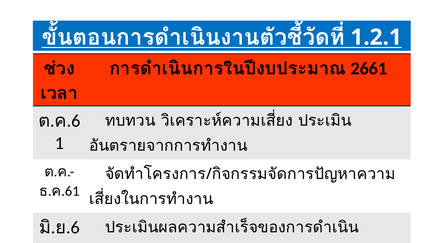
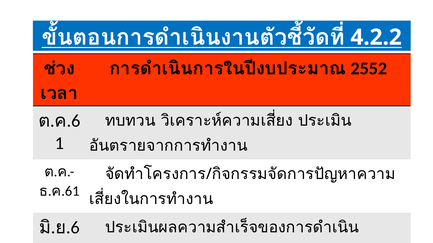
1.2.1: 1.2.1 -> 4.2.2
2661: 2661 -> 2552
